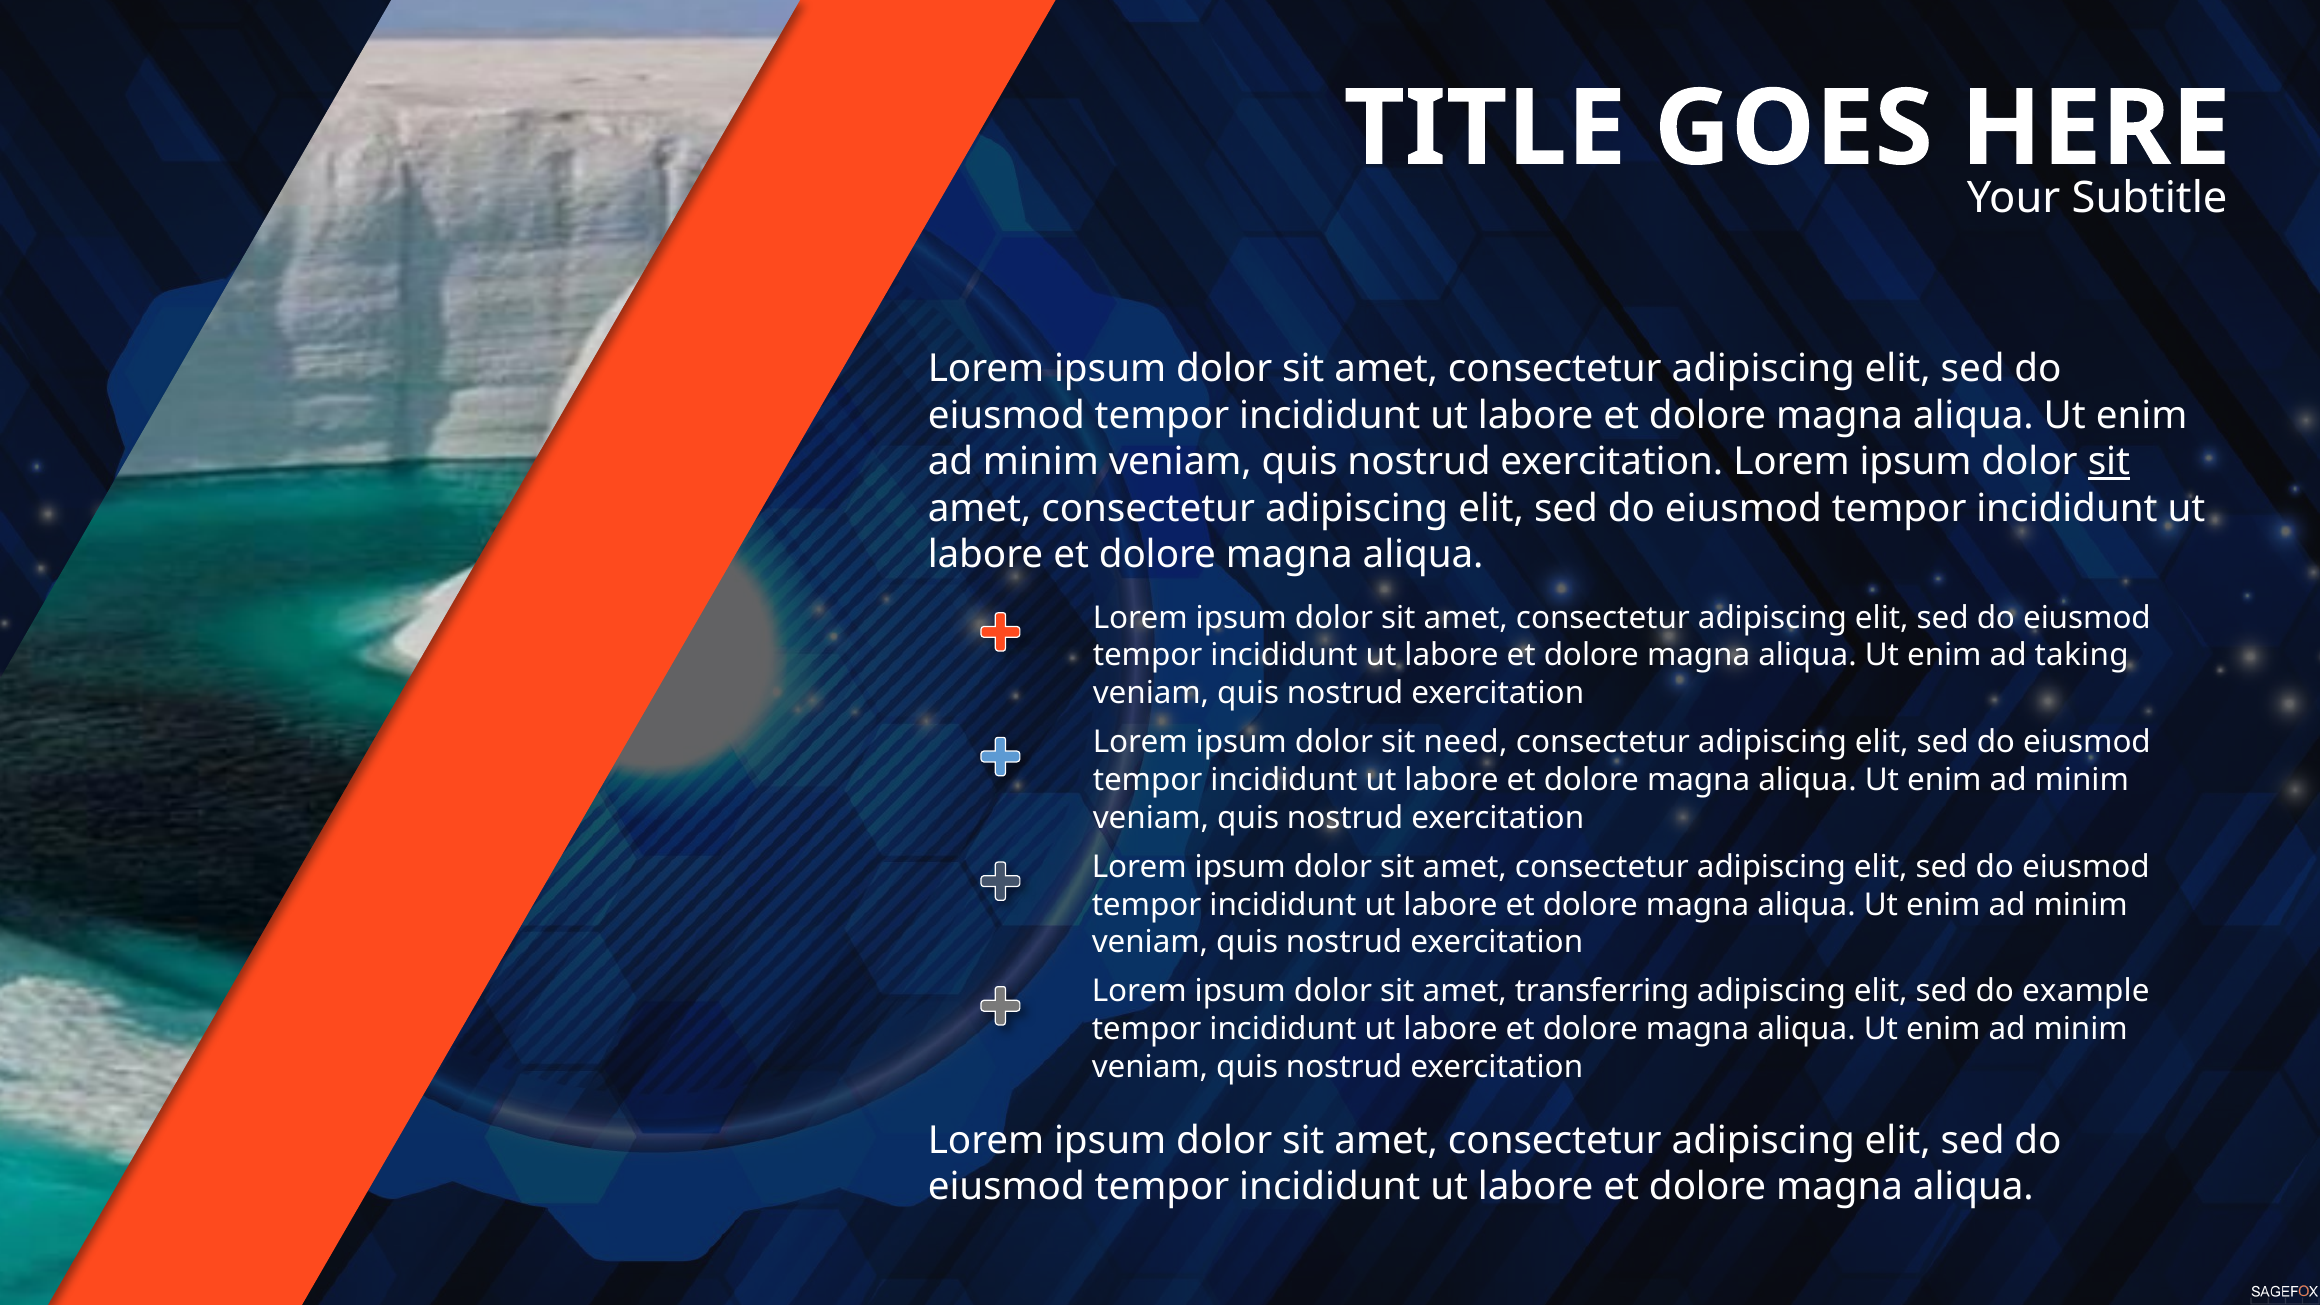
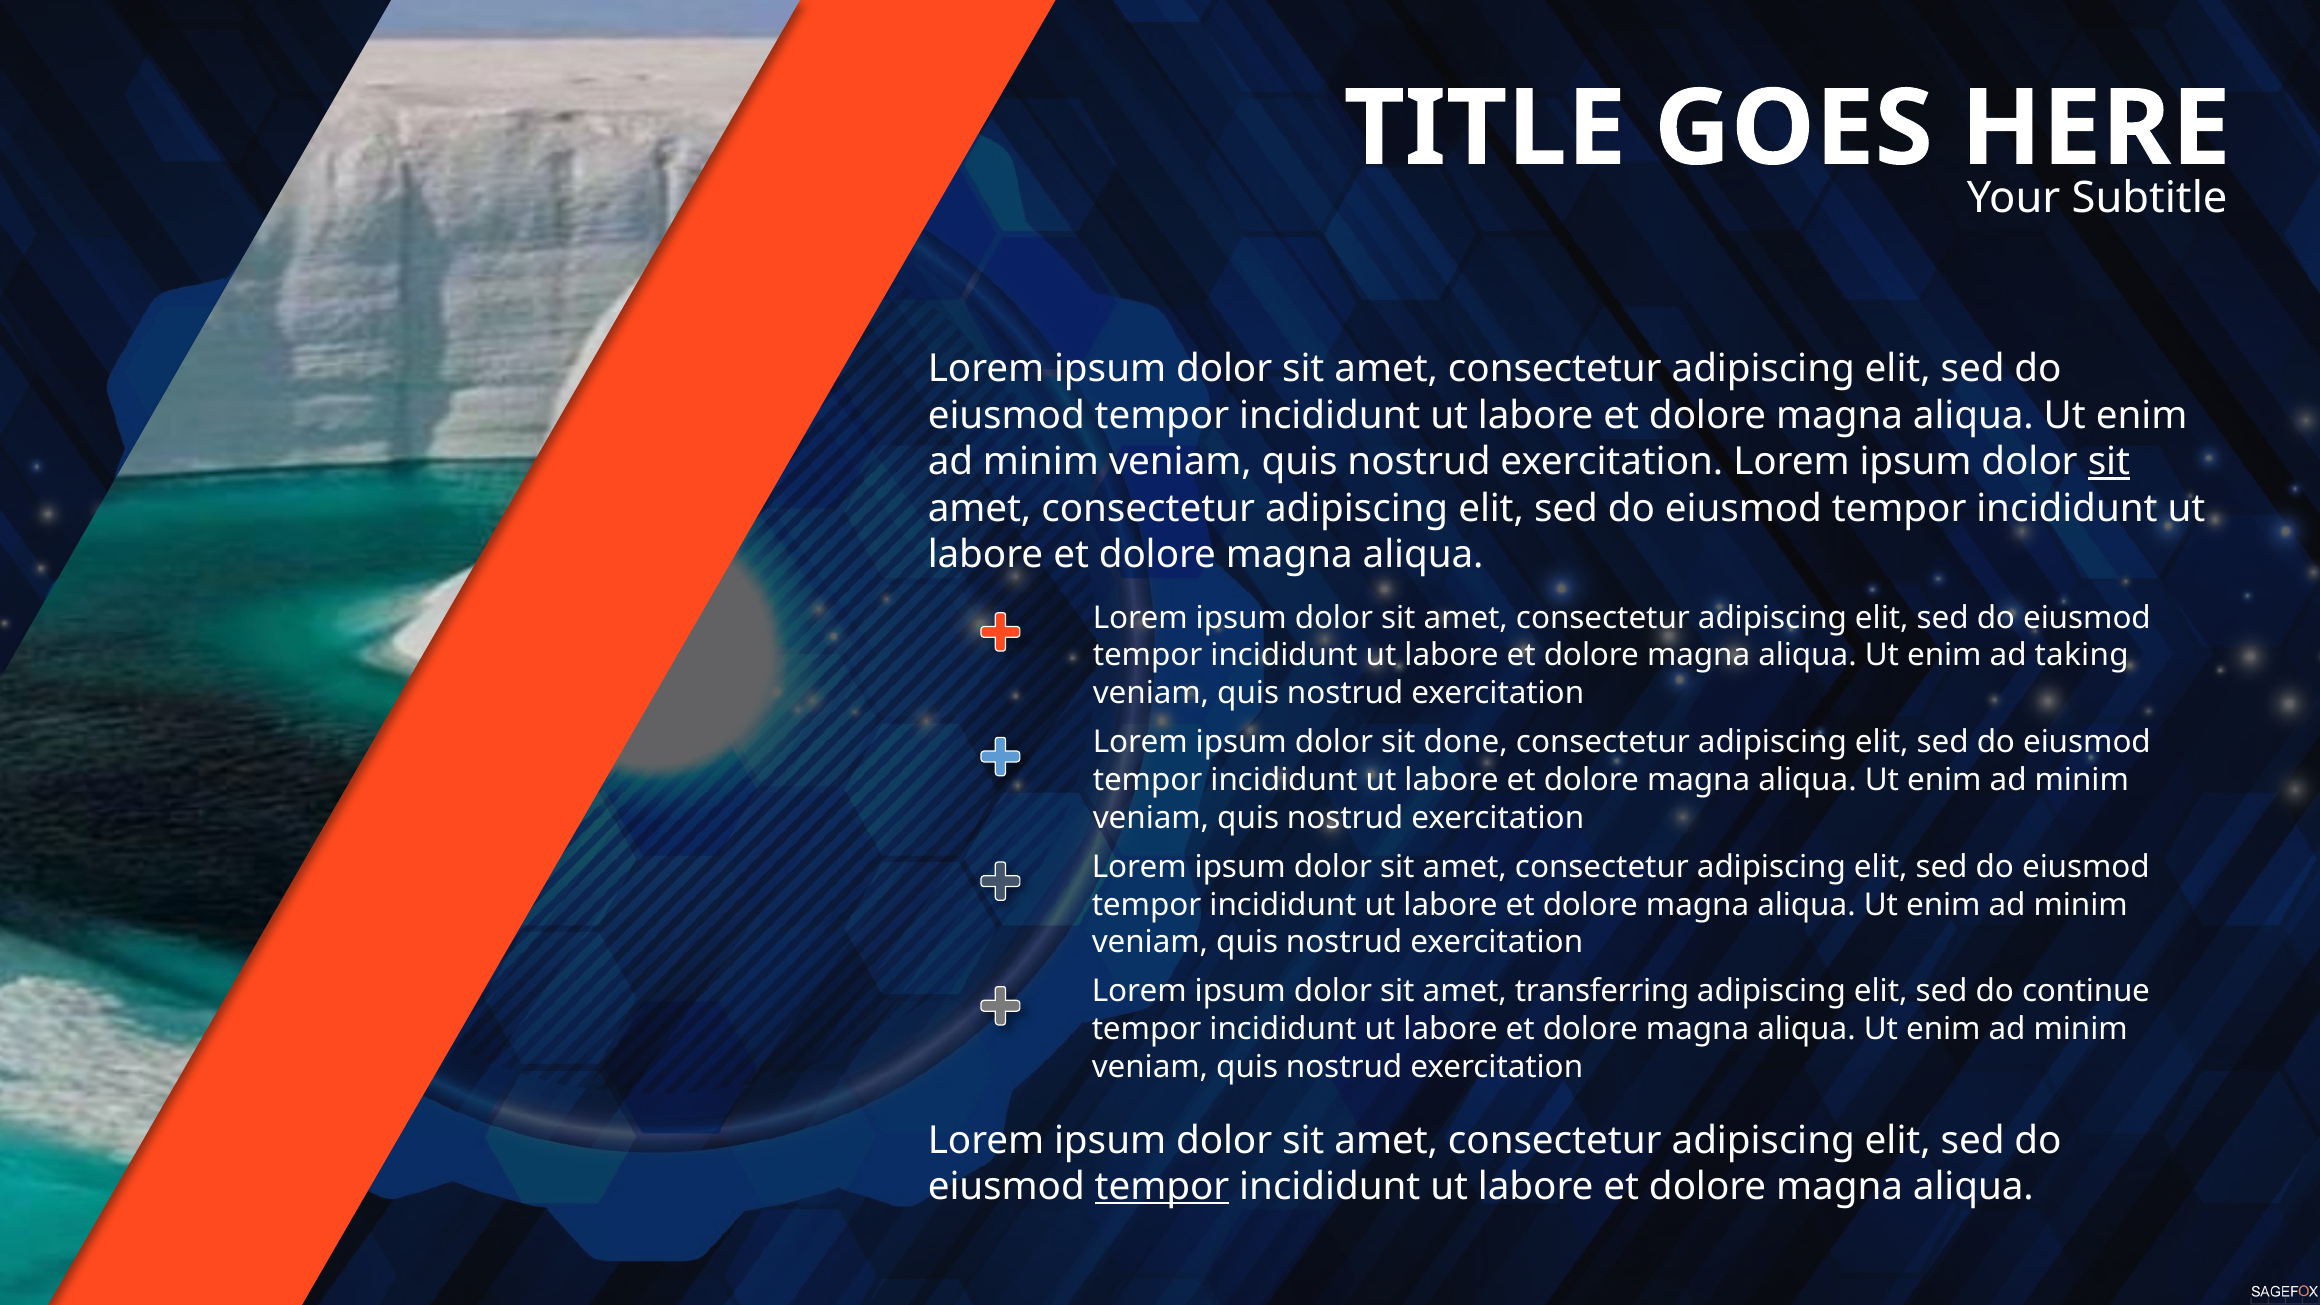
need: need -> done
example: example -> continue
tempor at (1162, 1187) underline: none -> present
